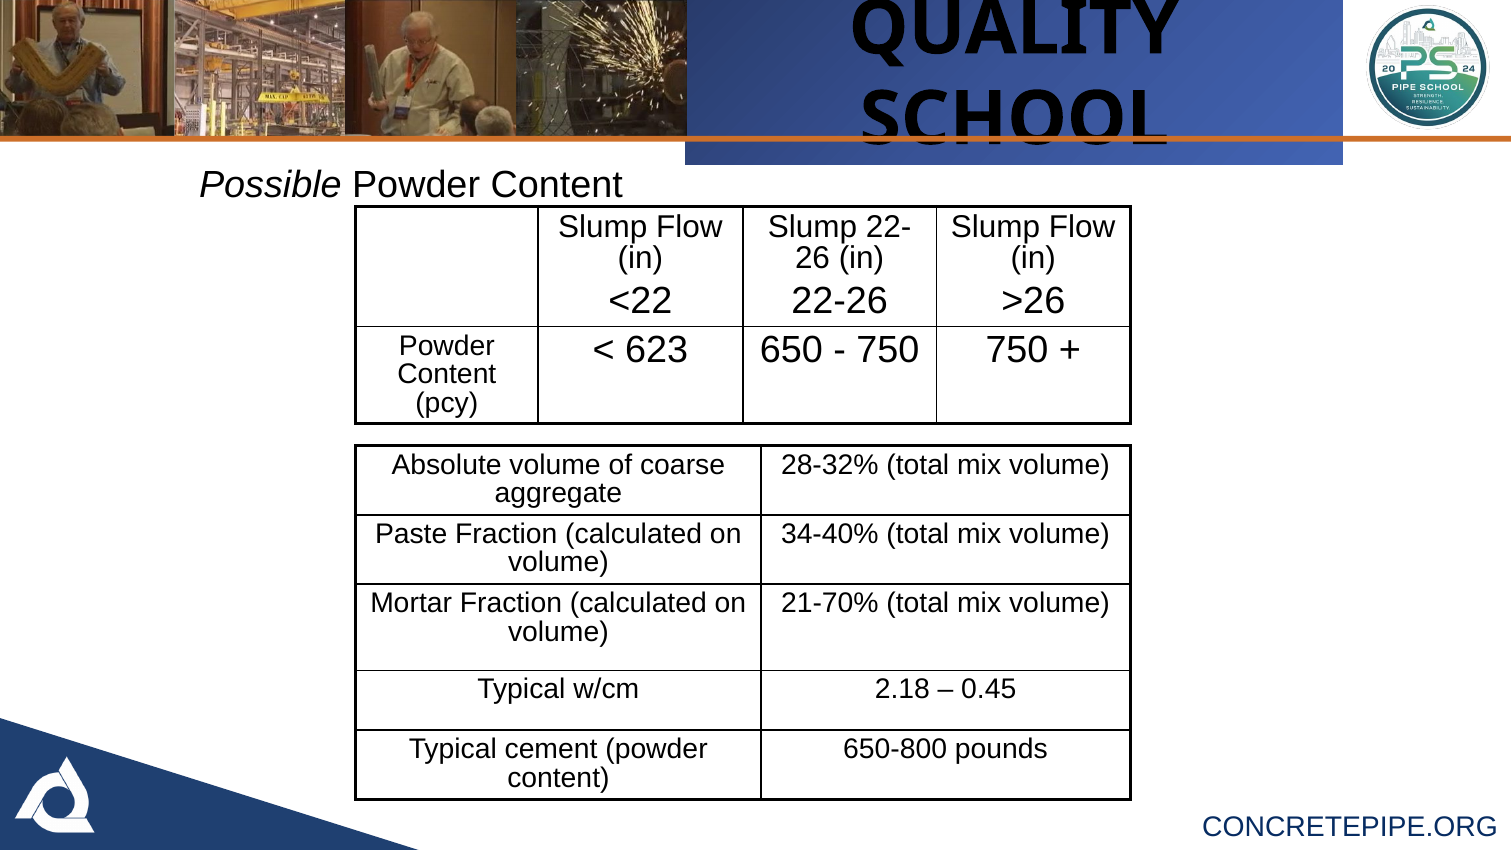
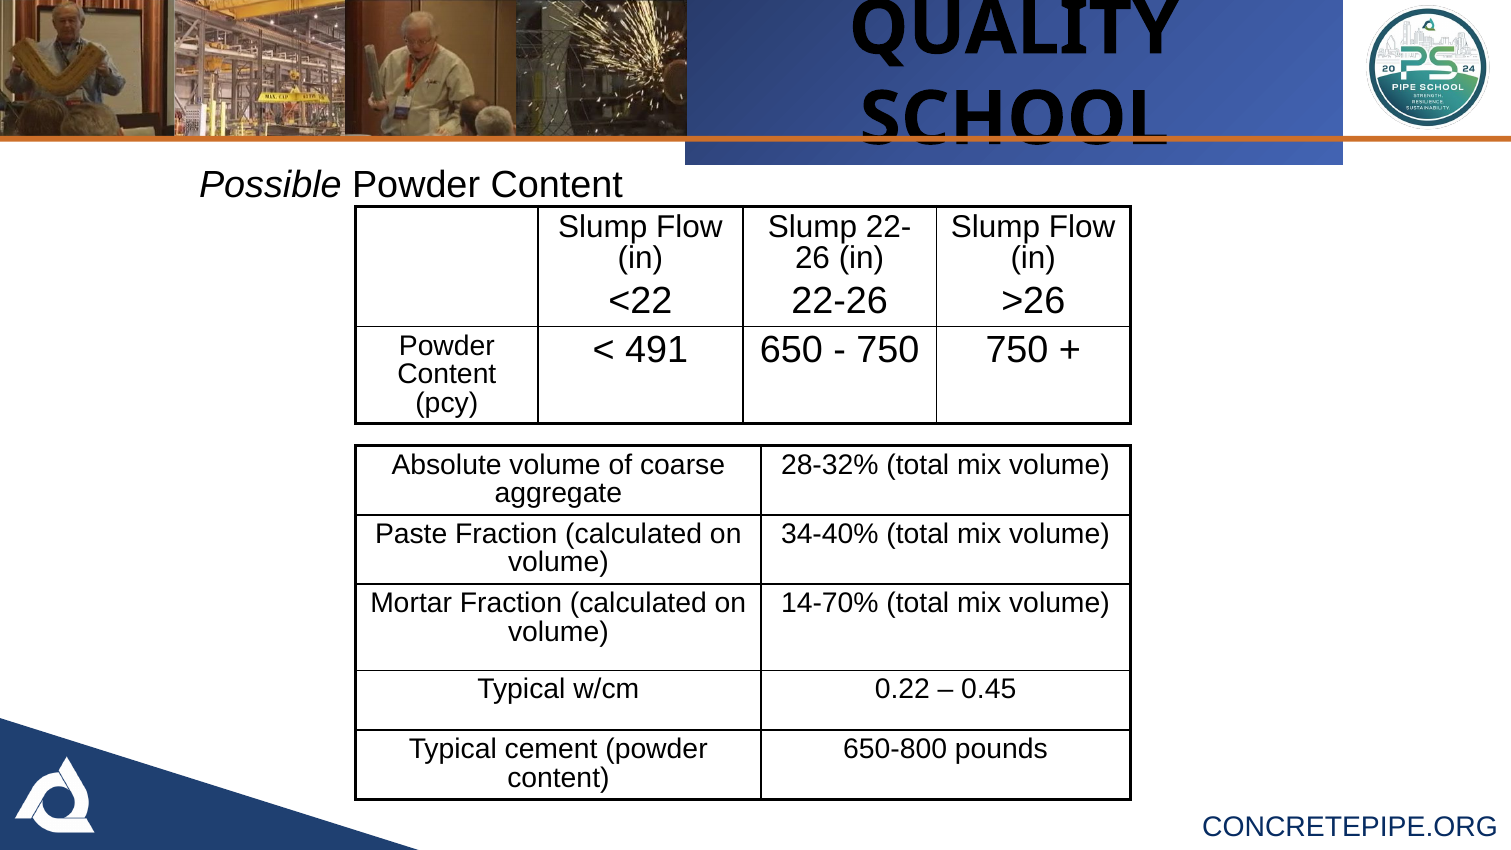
623: 623 -> 491
21-70%: 21-70% -> 14-70%
2.18: 2.18 -> 0.22
